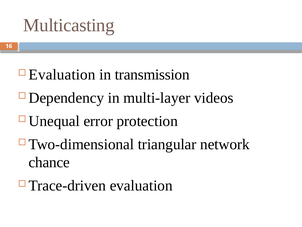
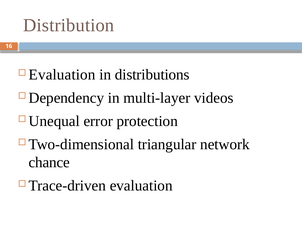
Multicasting: Multicasting -> Distribution
transmission: transmission -> distributions
